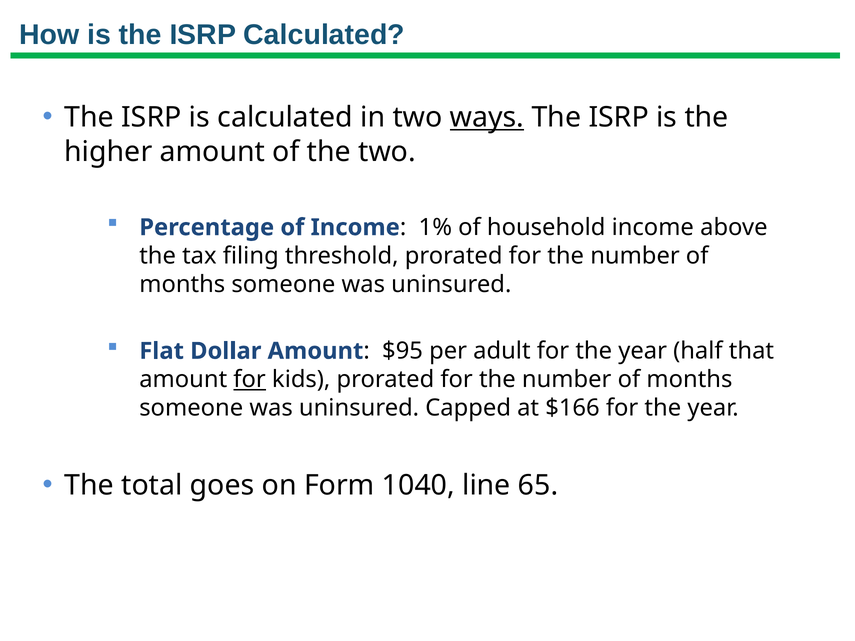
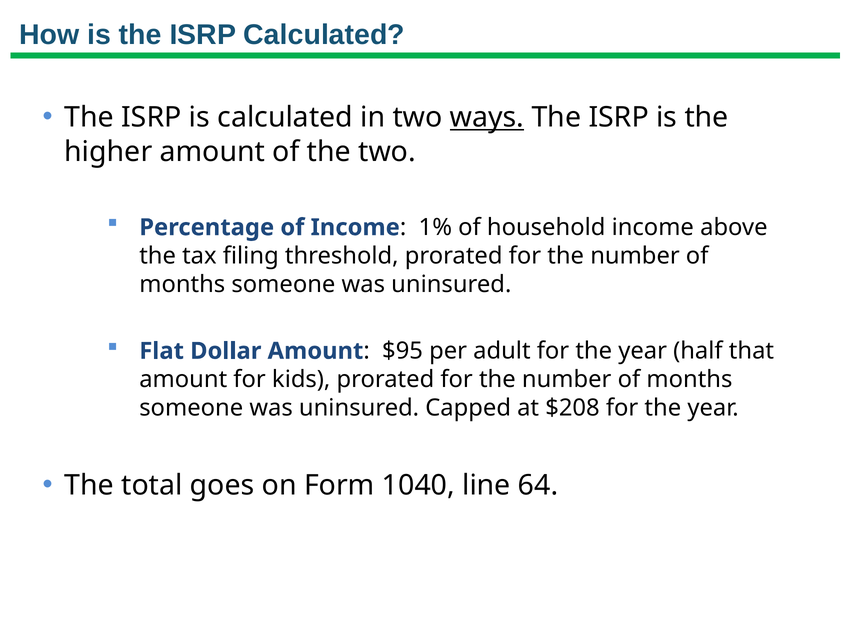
for at (250, 380) underline: present -> none
$166: $166 -> $208
65: 65 -> 64
